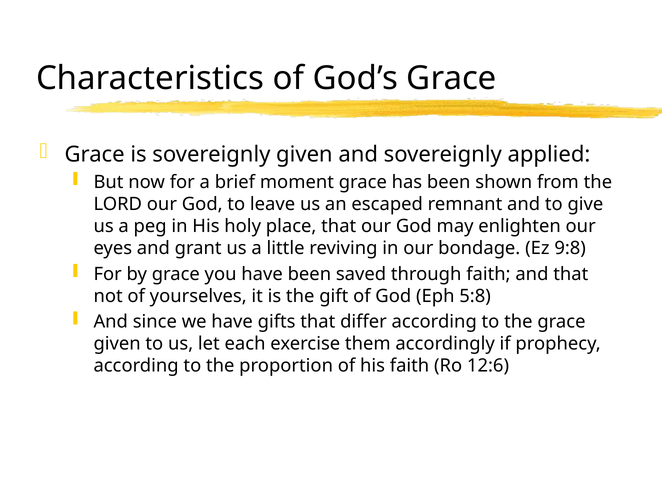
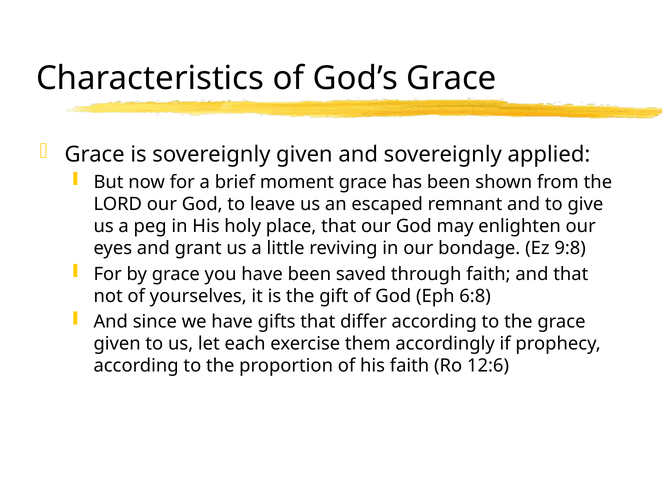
5:8: 5:8 -> 6:8
